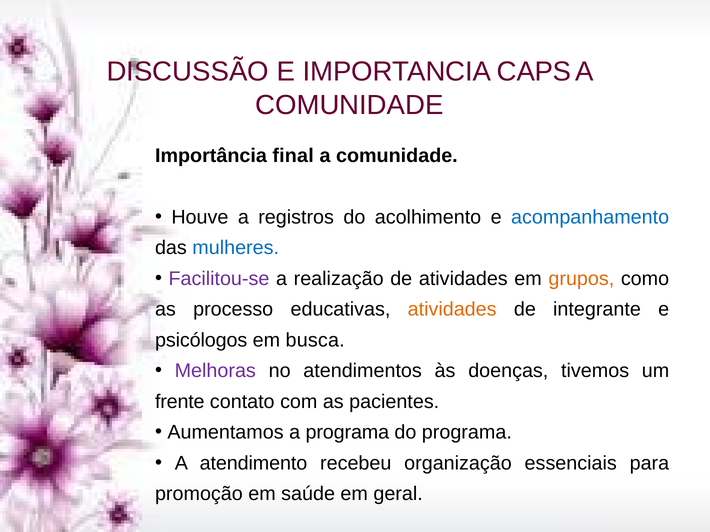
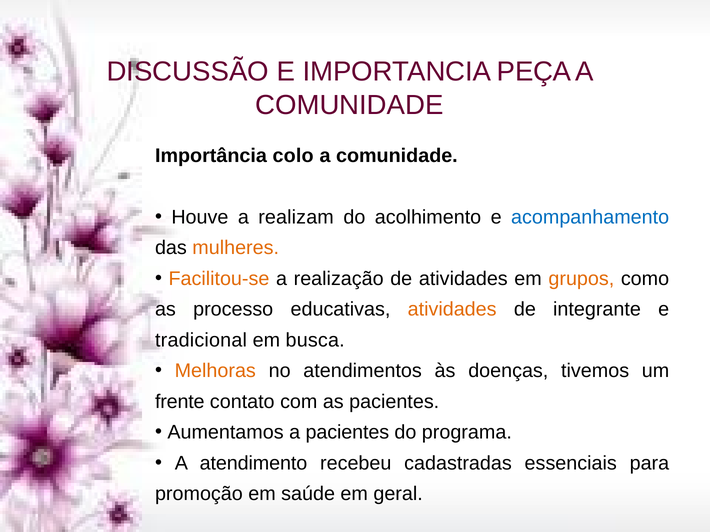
CAPS: CAPS -> PEÇA
final: final -> colo
registros: registros -> realizam
mulheres colour: blue -> orange
Facilitou-se colour: purple -> orange
psicólogos: psicólogos -> tradicional
Melhoras colour: purple -> orange
a programa: programa -> pacientes
organização: organização -> cadastradas
